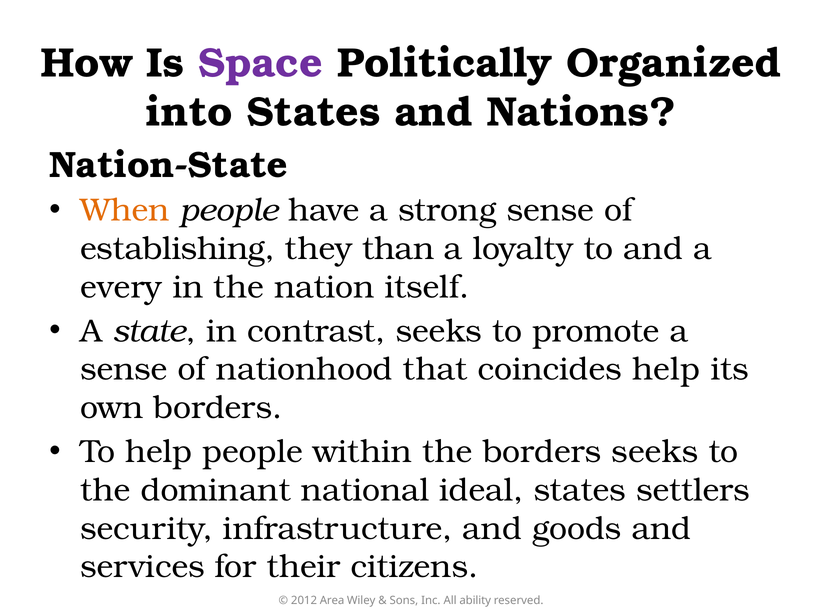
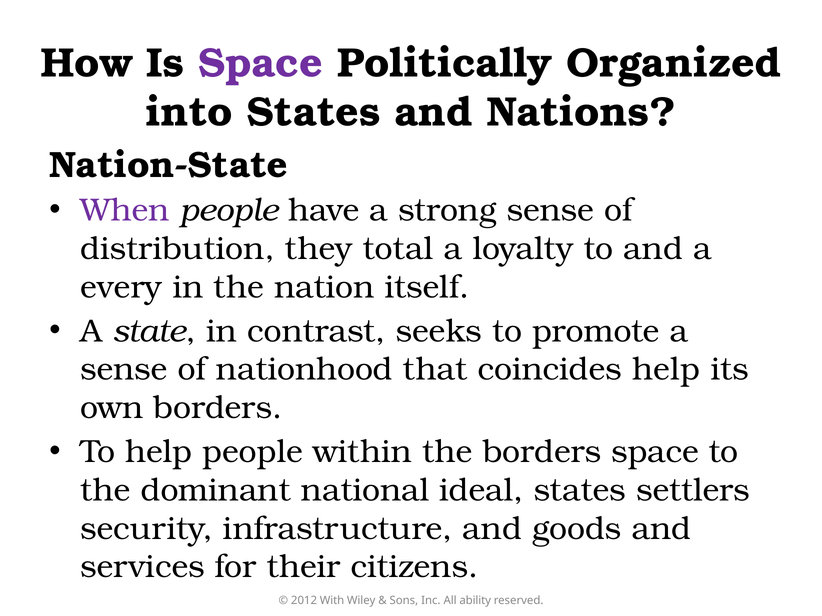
When colour: orange -> purple
establishing: establishing -> distribution
than: than -> total
borders seeks: seeks -> space
Area: Area -> With
